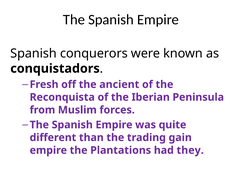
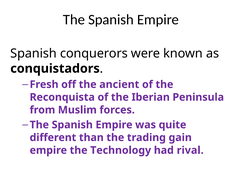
Plantations: Plantations -> Technology
they: they -> rival
